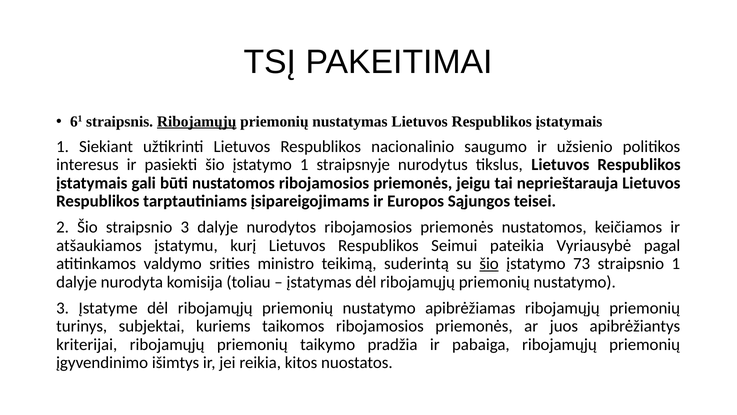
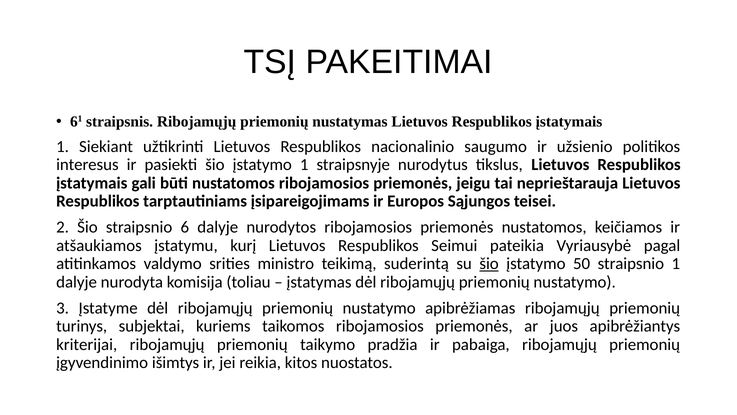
Ribojamųjų at (197, 121) underline: present -> none
straipsnio 3: 3 -> 6
73: 73 -> 50
